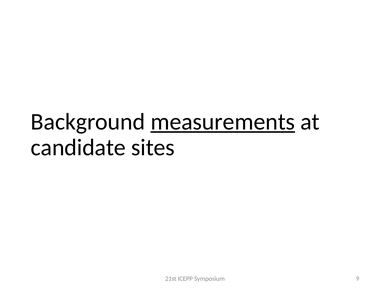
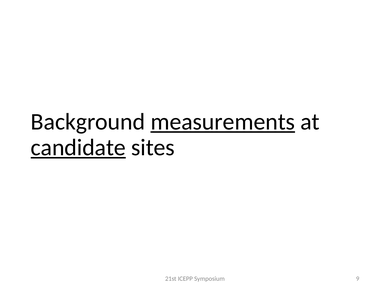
candidate underline: none -> present
